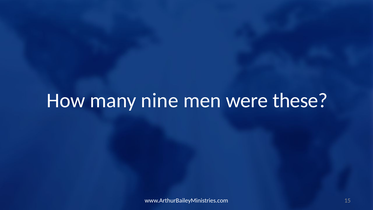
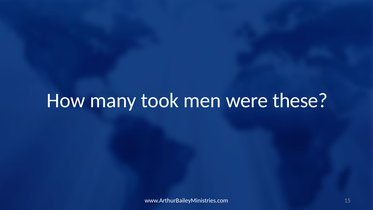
nine: nine -> took
